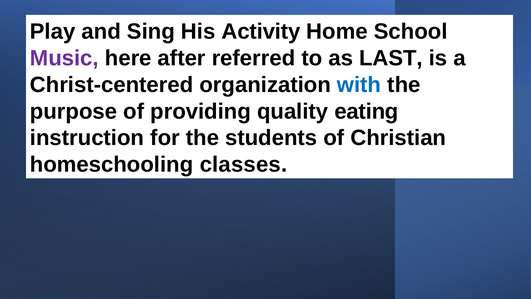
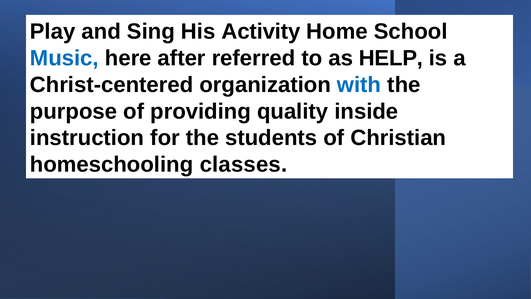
Music colour: purple -> blue
LAST: LAST -> HELP
eating: eating -> inside
